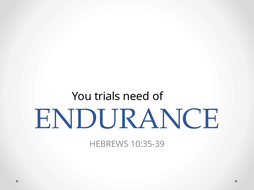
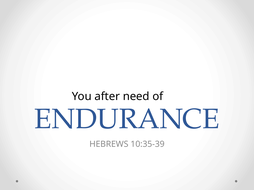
trials: trials -> after
